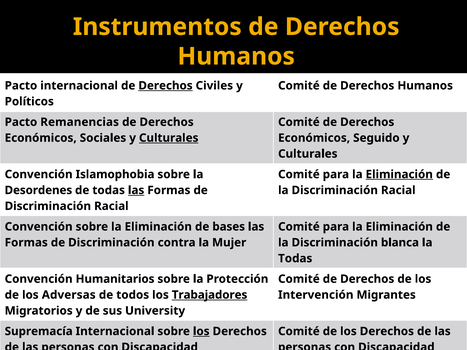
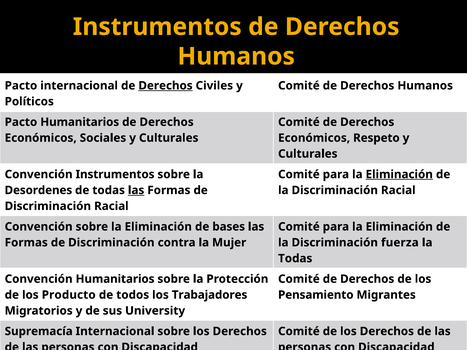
Pacto Remanencias: Remanencias -> Humanitarios
Culturales at (169, 138) underline: present -> none
Seguido: Seguido -> Respeto
Convención Islamophobia: Islamophobia -> Instrumentos
blanca: blanca -> fuerza
Adversas: Adversas -> Producto
Trabajadores underline: present -> none
Intervención: Intervención -> Pensamiento
los at (201, 332) underline: present -> none
